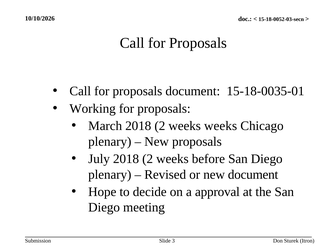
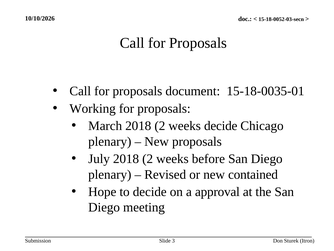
weeks weeks: weeks -> decide
new document: document -> contained
